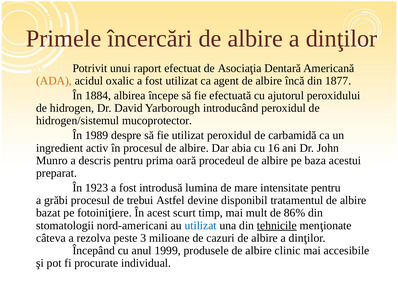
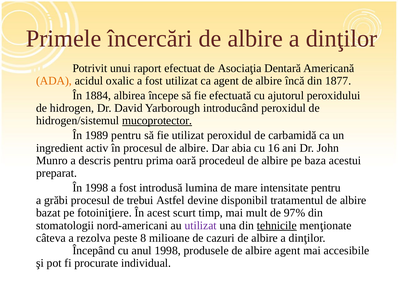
mucoprotector underline: none -> present
1989 despre: despre -> pentru
În 1923: 1923 -> 1998
86%: 86% -> 97%
utilizat at (201, 225) colour: blue -> purple
3: 3 -> 8
anul 1999: 1999 -> 1998
albire clinic: clinic -> agent
